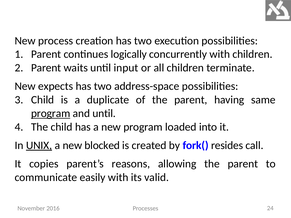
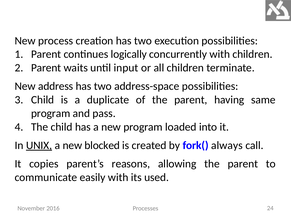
expects: expects -> address
program at (51, 114) underline: present -> none
and until: until -> pass
resides: resides -> always
valid: valid -> used
